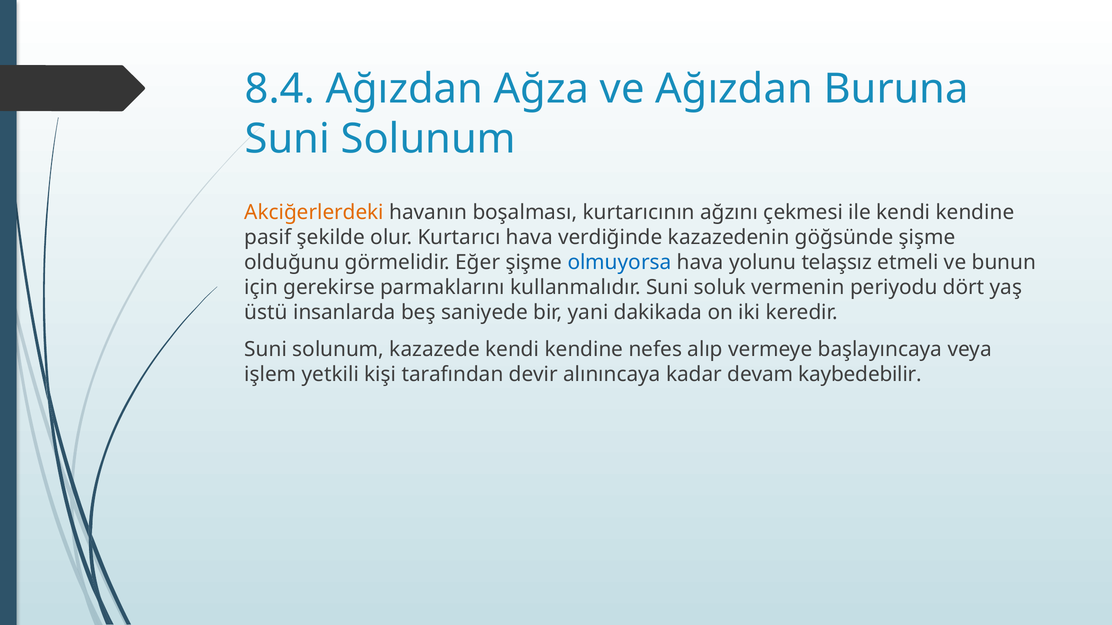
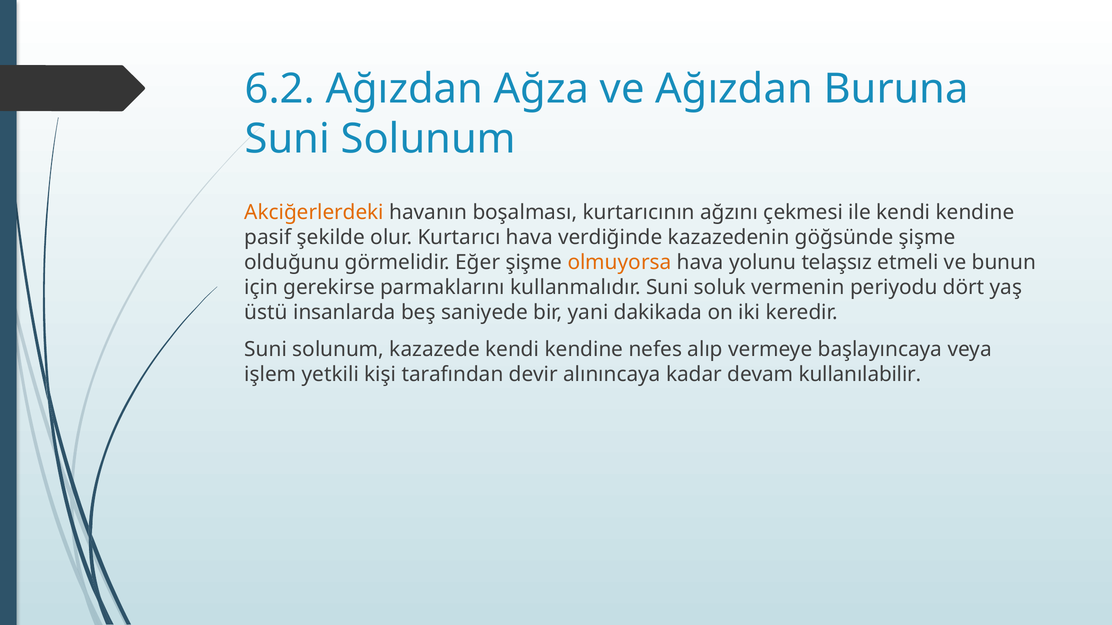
8.4: 8.4 -> 6.2
olmuyorsa colour: blue -> orange
kaybedebilir: kaybedebilir -> kullanılabilir
